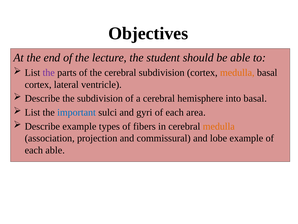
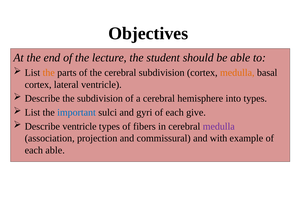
the at (49, 72) colour: purple -> orange
into basal: basal -> types
area: area -> give
Describe example: example -> ventricle
medulla at (219, 126) colour: orange -> purple
lobe: lobe -> with
